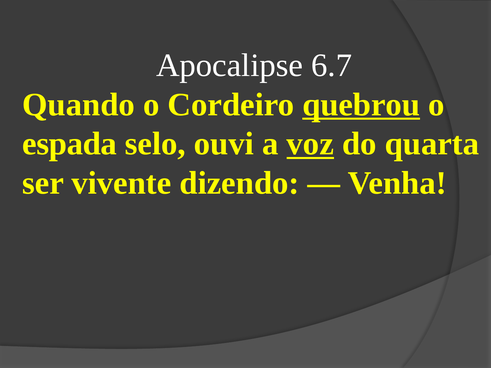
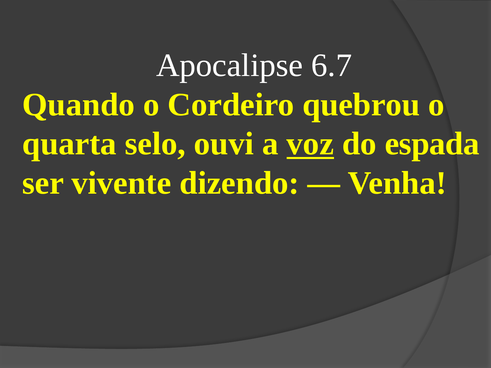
quebrou underline: present -> none
espada: espada -> quarta
quarta: quarta -> espada
